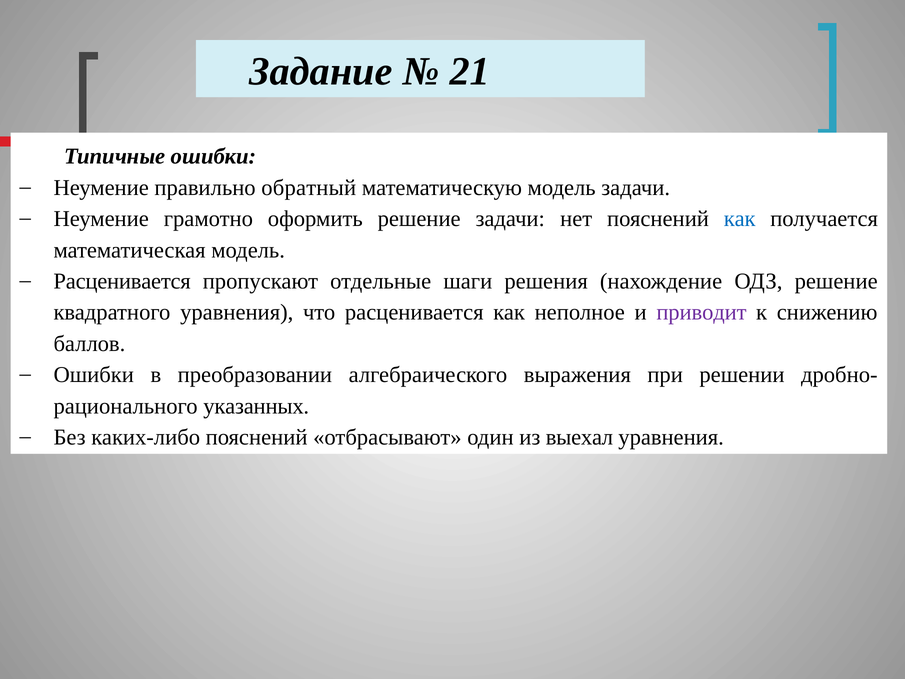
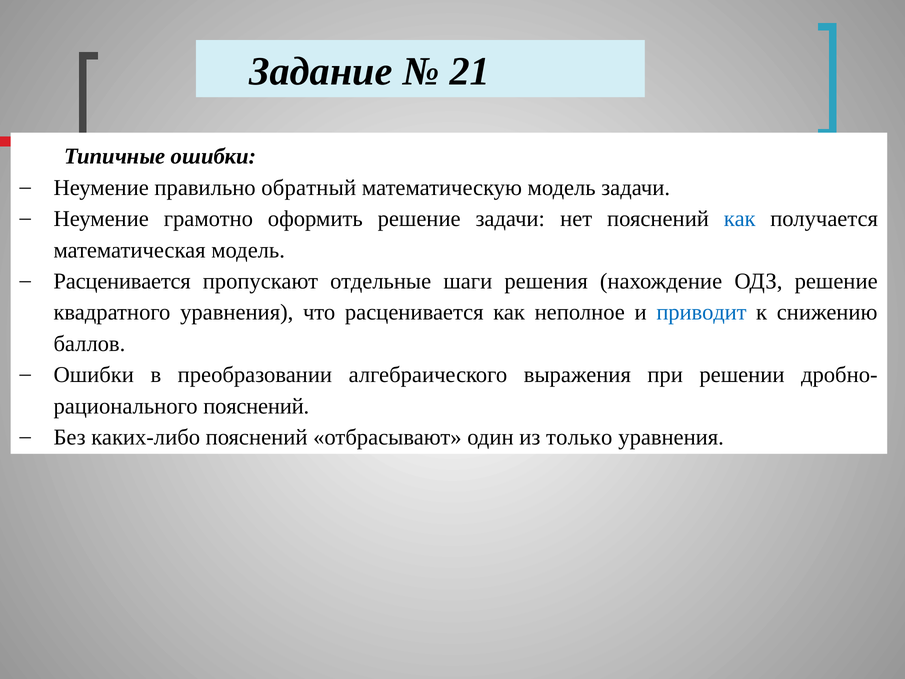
приводит colour: purple -> blue
указанных at (256, 406): указанных -> пояснений
выехал: выехал -> только
